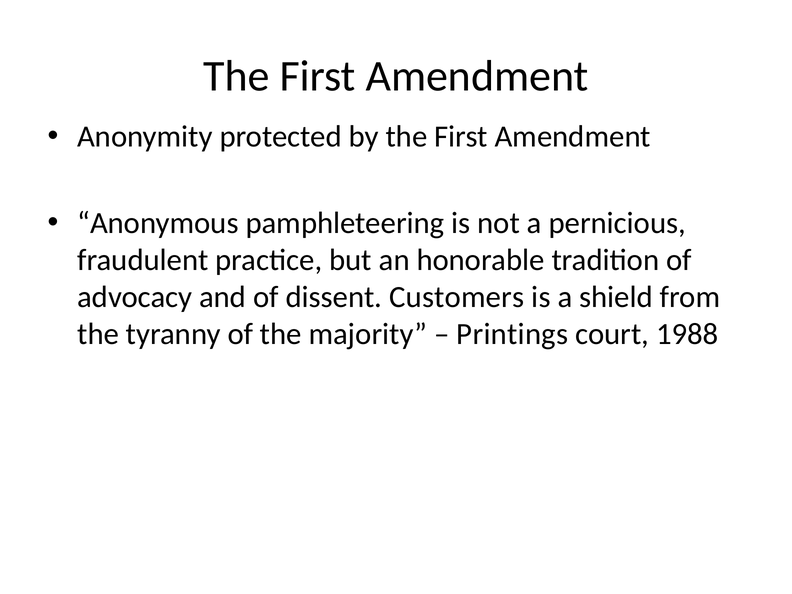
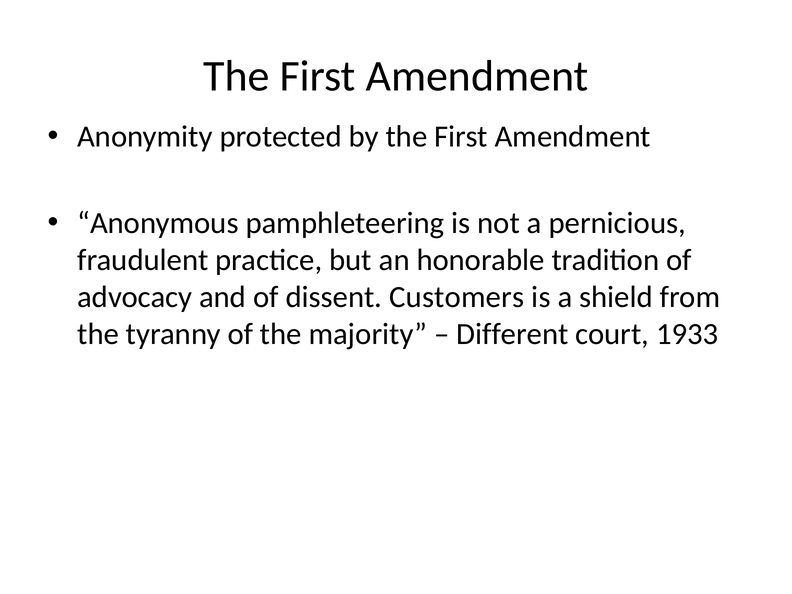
Printings: Printings -> Different
1988: 1988 -> 1933
